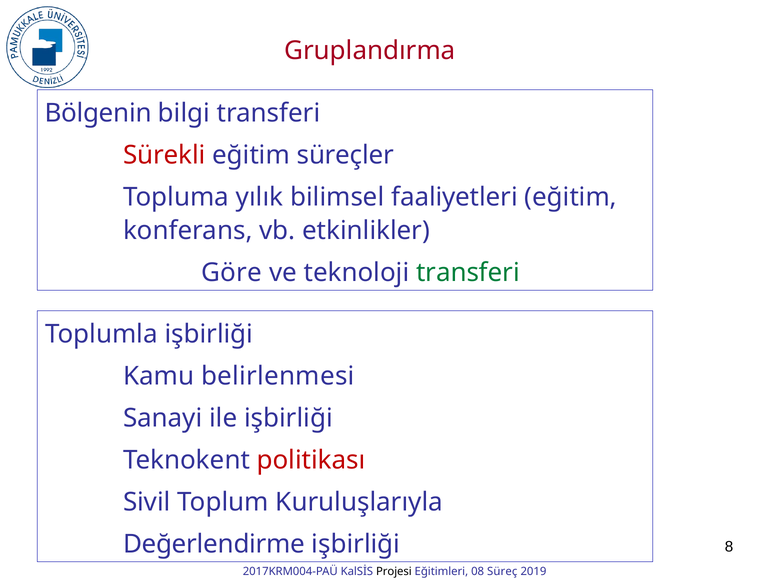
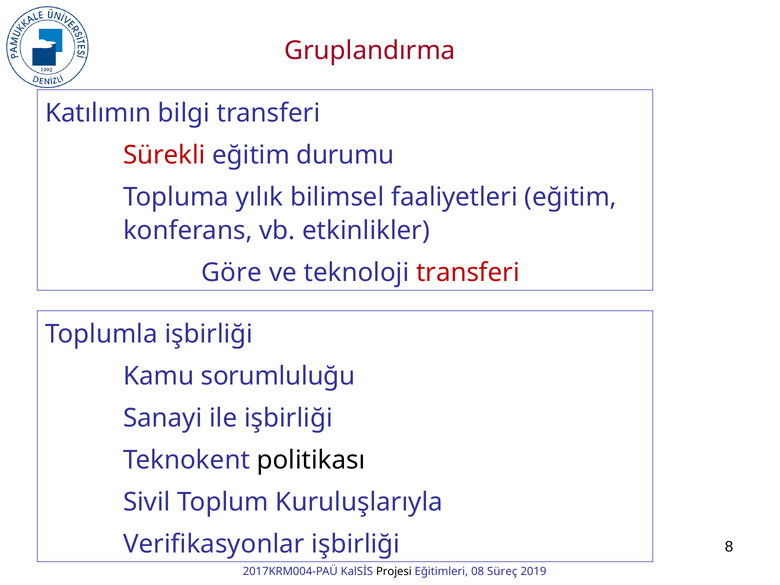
Bölgenin: Bölgenin -> Katılımın
süreçler: süreçler -> durumu
transferi at (468, 273) colour: green -> red
belirlenmesi: belirlenmesi -> sorumluluğu
politikası colour: red -> black
Değerlendirme: Değerlendirme -> Verifikasyonlar
